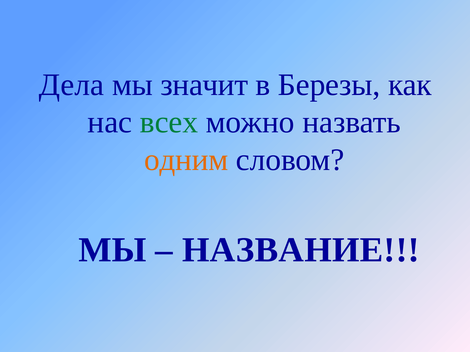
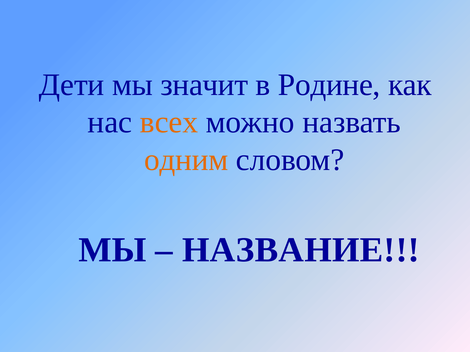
Дела: Дела -> Дети
Березы: Березы -> Родине
всех colour: green -> orange
